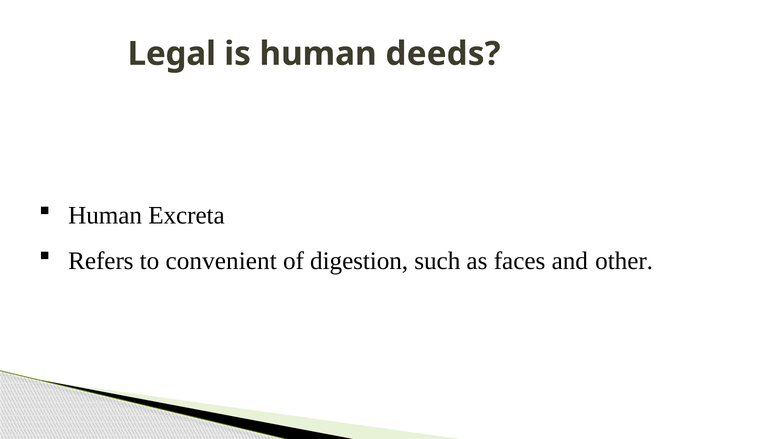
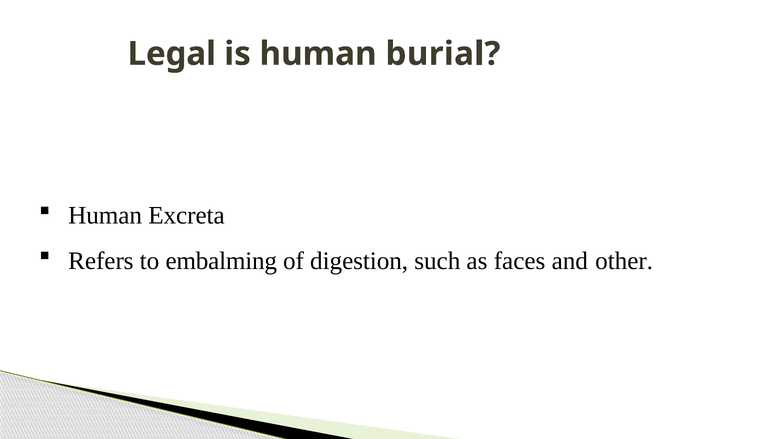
deeds: deeds -> burial
convenient: convenient -> embalming
